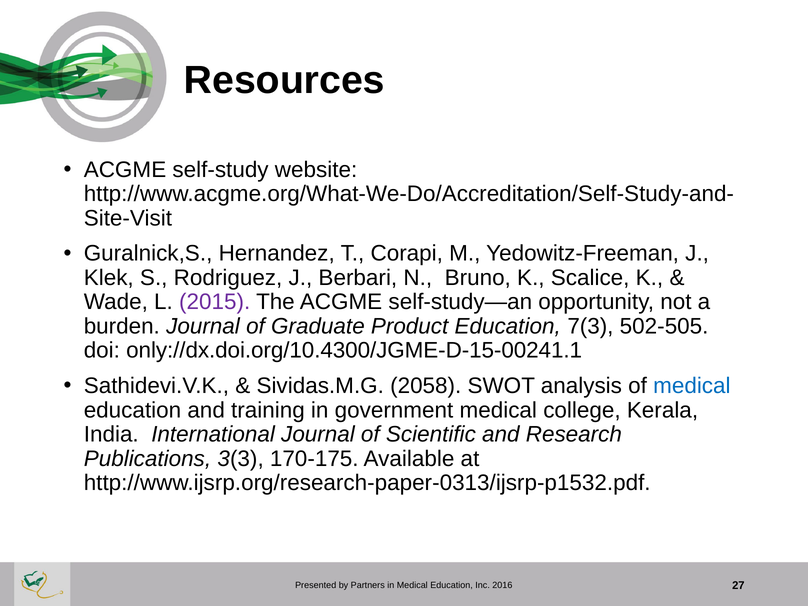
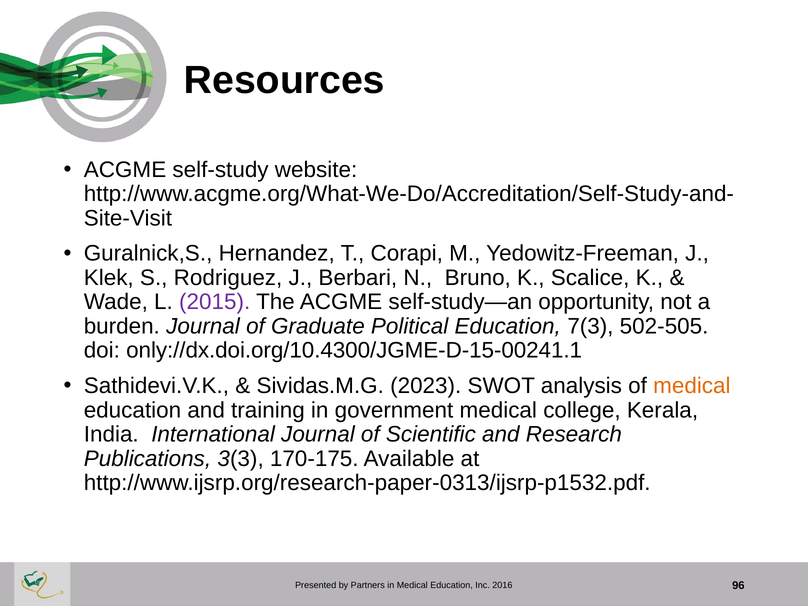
Product: Product -> Political
2058: 2058 -> 2023
medical at (692, 386) colour: blue -> orange
27: 27 -> 96
